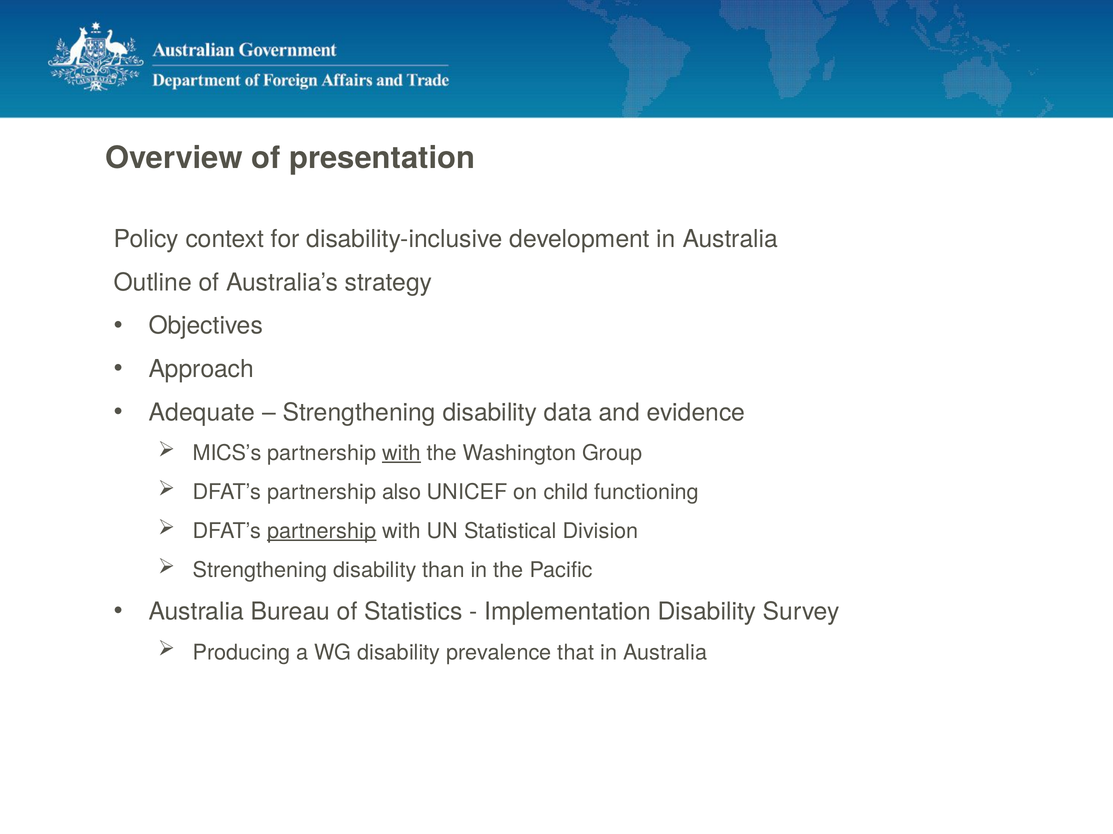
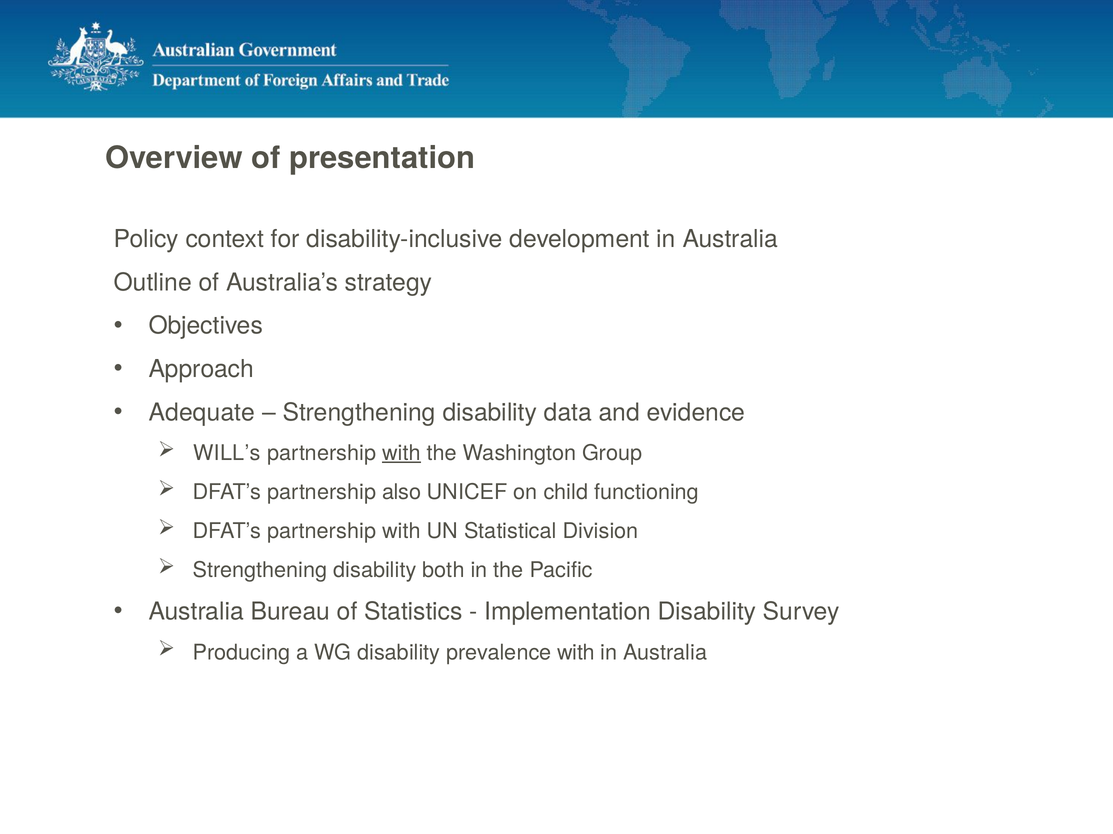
MICS’s: MICS’s -> WILL’s
partnership at (322, 532) underline: present -> none
than: than -> both
prevalence that: that -> with
